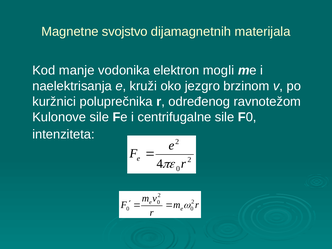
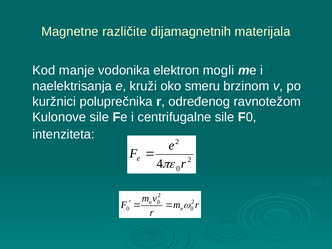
svojstvo: svojstvo -> različite
jezgro: jezgro -> smeru
